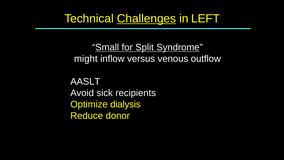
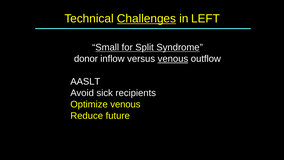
might: might -> donor
venous at (173, 59) underline: none -> present
Optimize dialysis: dialysis -> venous
donor: donor -> future
